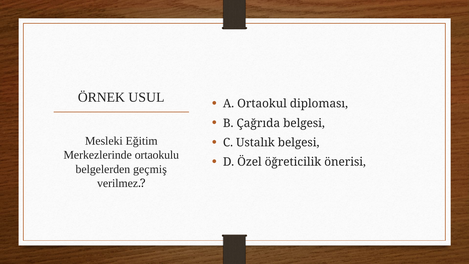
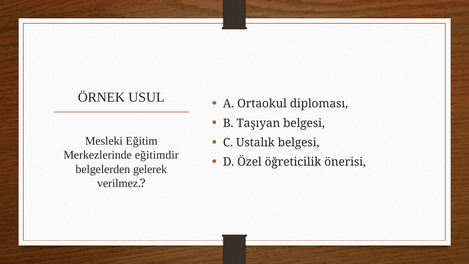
Çağrıda: Çağrıda -> Taşıyan
ortaokulu: ortaokulu -> eğitimdir
geçmiş: geçmiş -> gelerek
